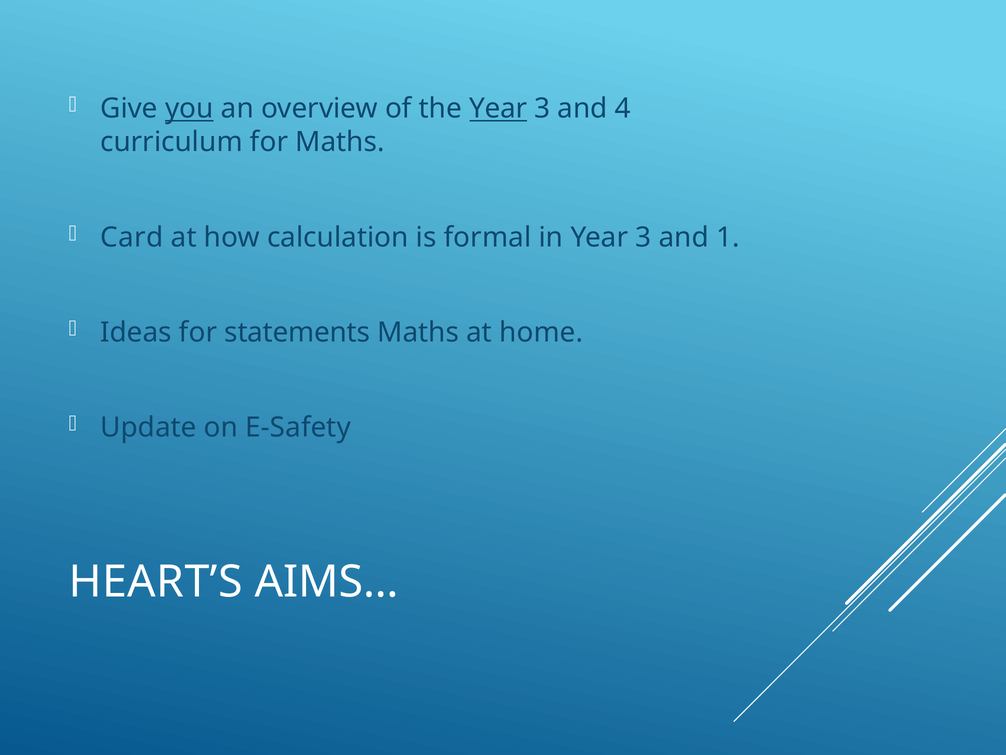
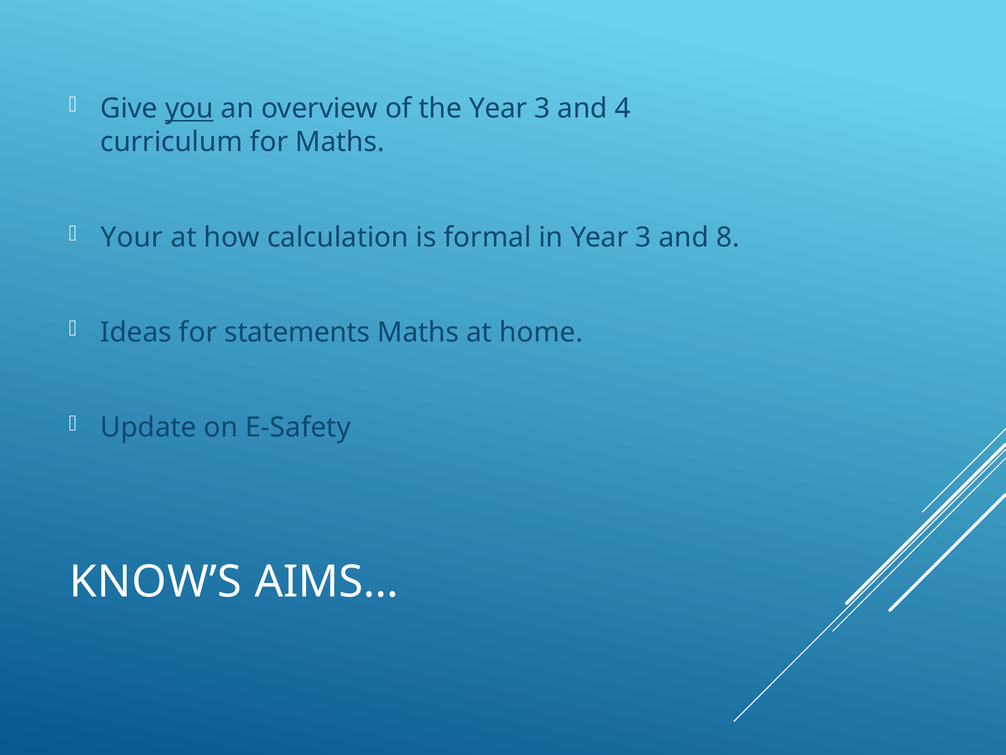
Year at (498, 109) underline: present -> none
Card: Card -> Your
1: 1 -> 8
HEART’S: HEART’S -> KNOW’S
